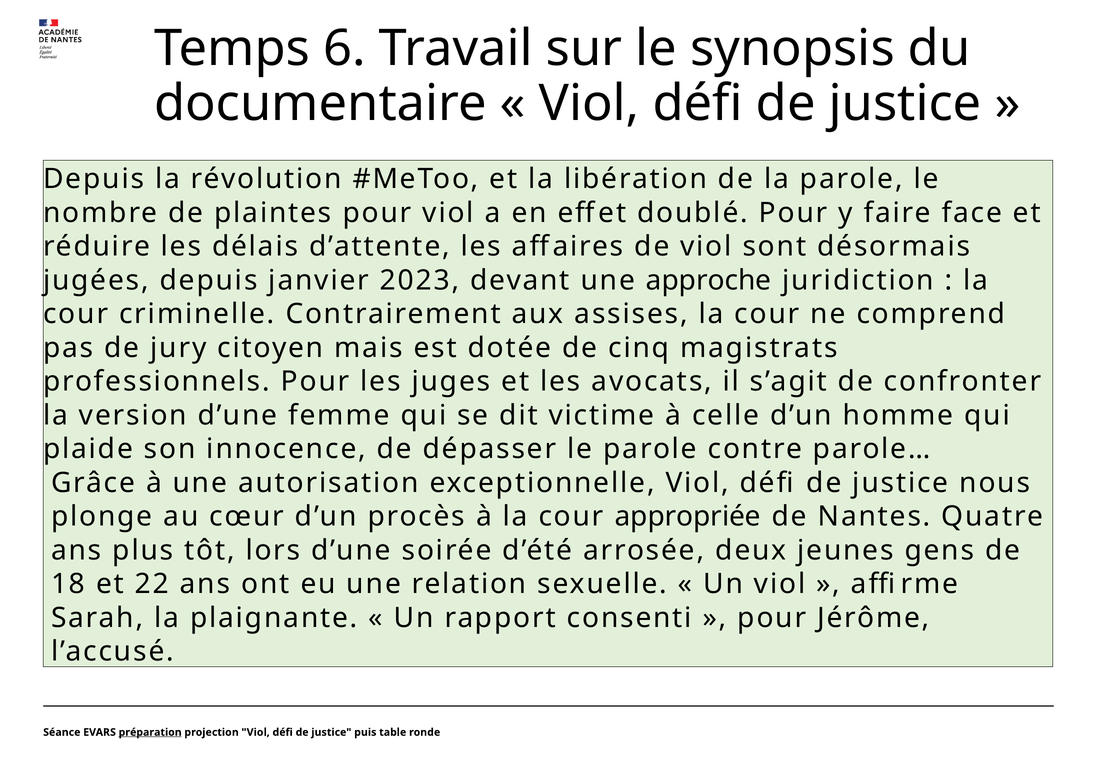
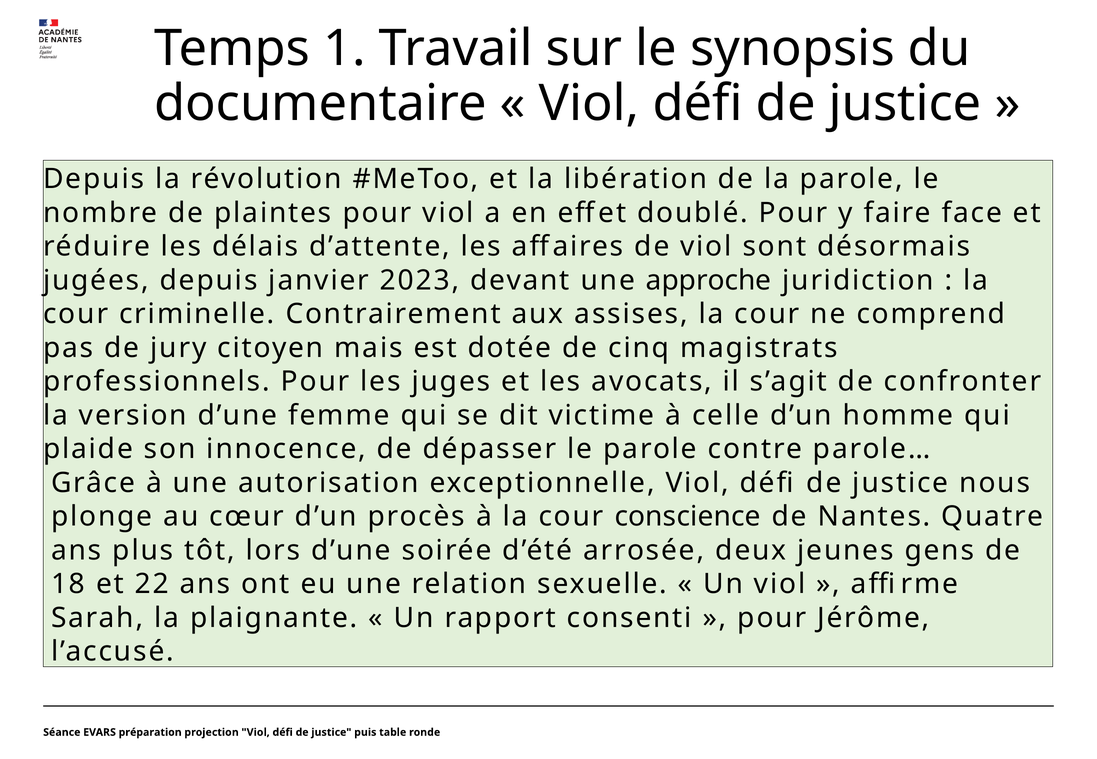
6: 6 -> 1
appropriée: appropriée -> conscience
préparation underline: present -> none
